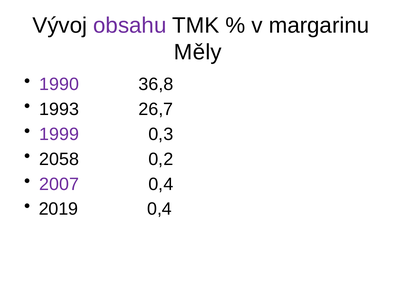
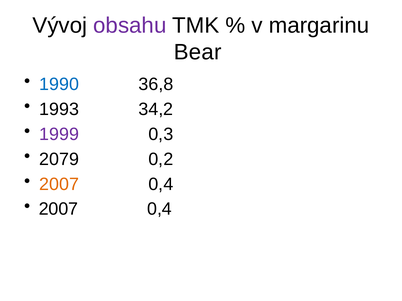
Měly: Měly -> Bear
1990 colour: purple -> blue
26,7: 26,7 -> 34,2
2058: 2058 -> 2079
2007 at (59, 184) colour: purple -> orange
2019 at (59, 209): 2019 -> 2007
